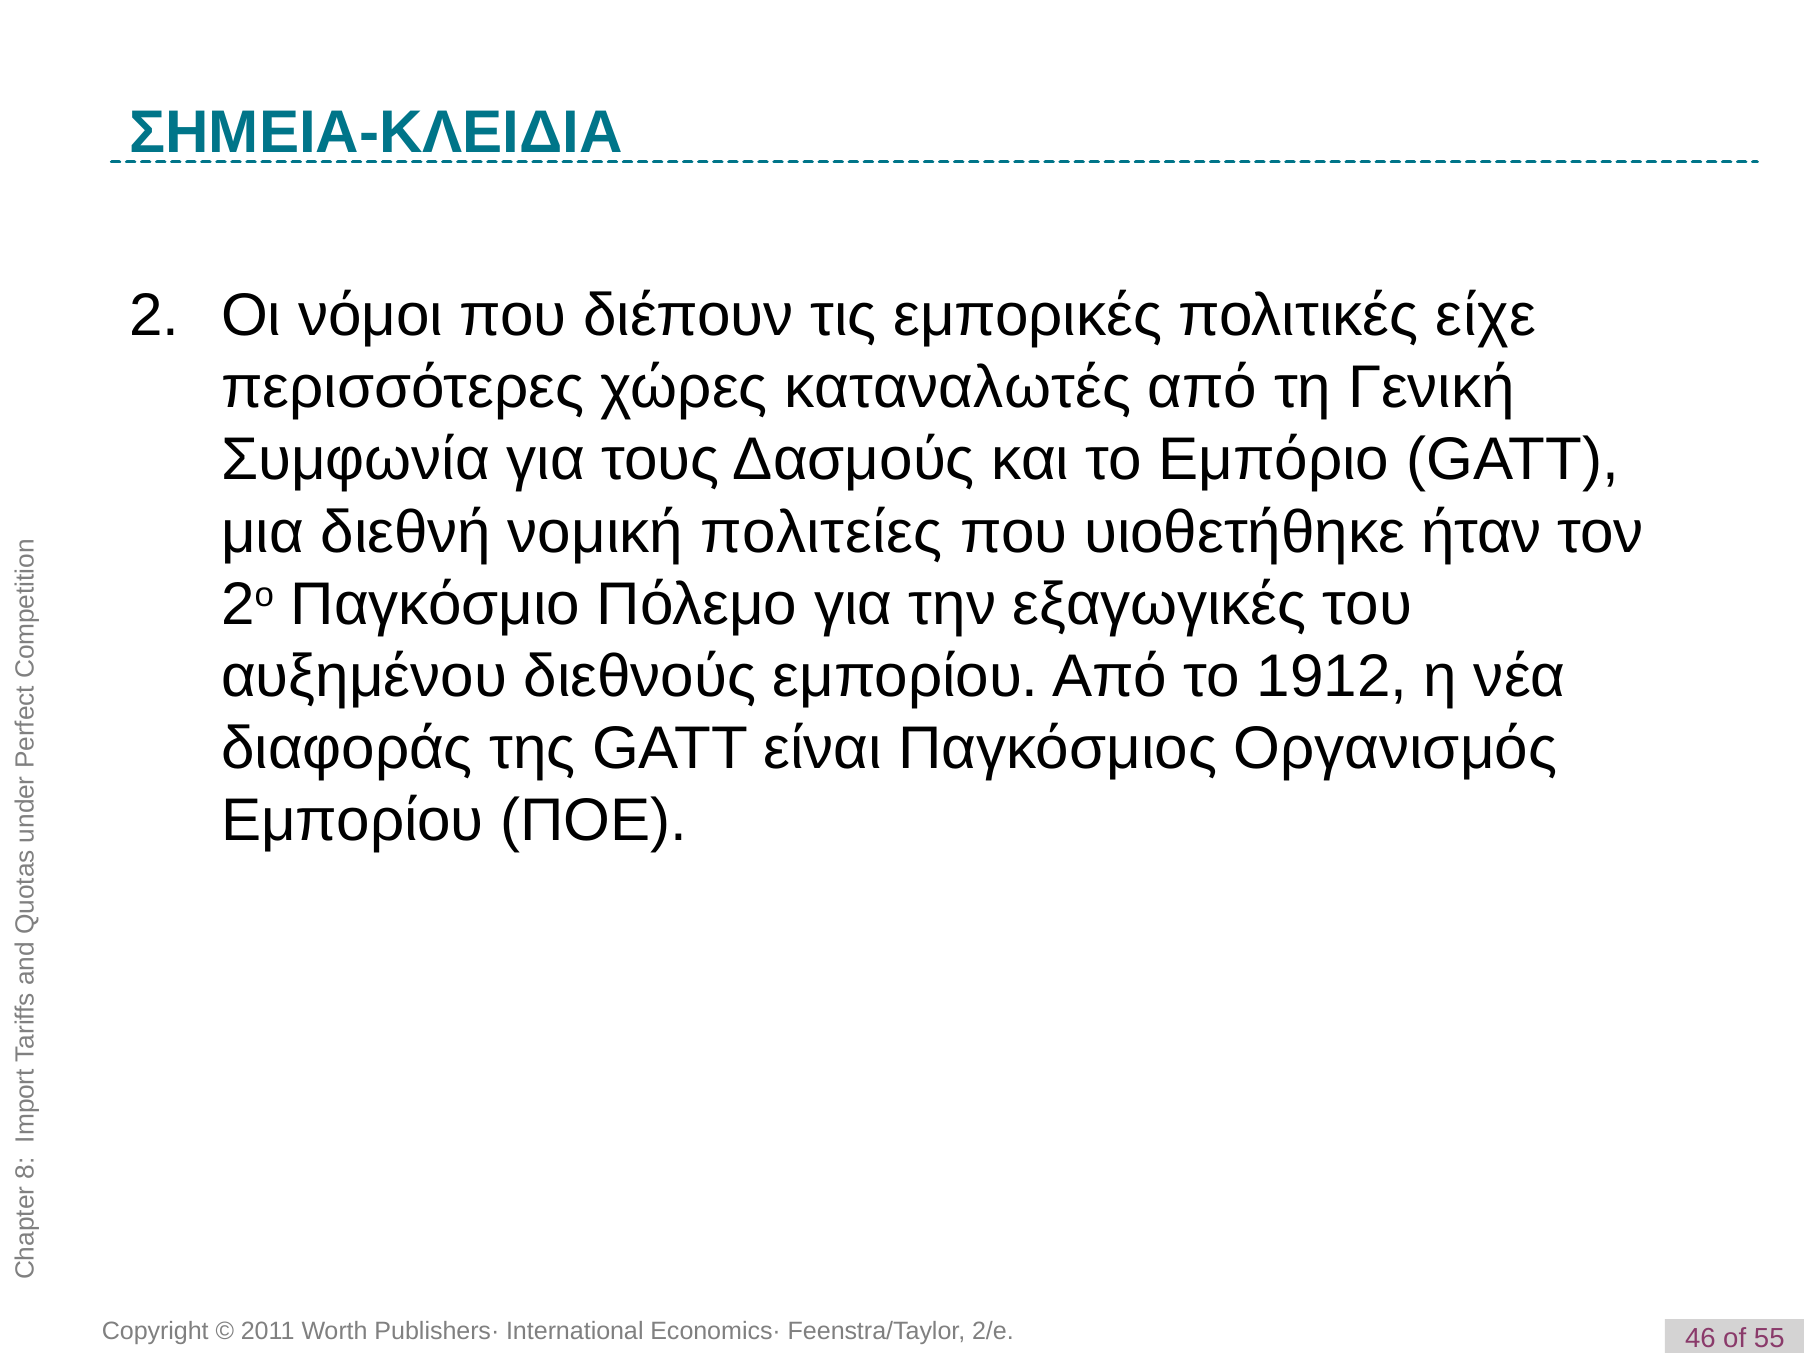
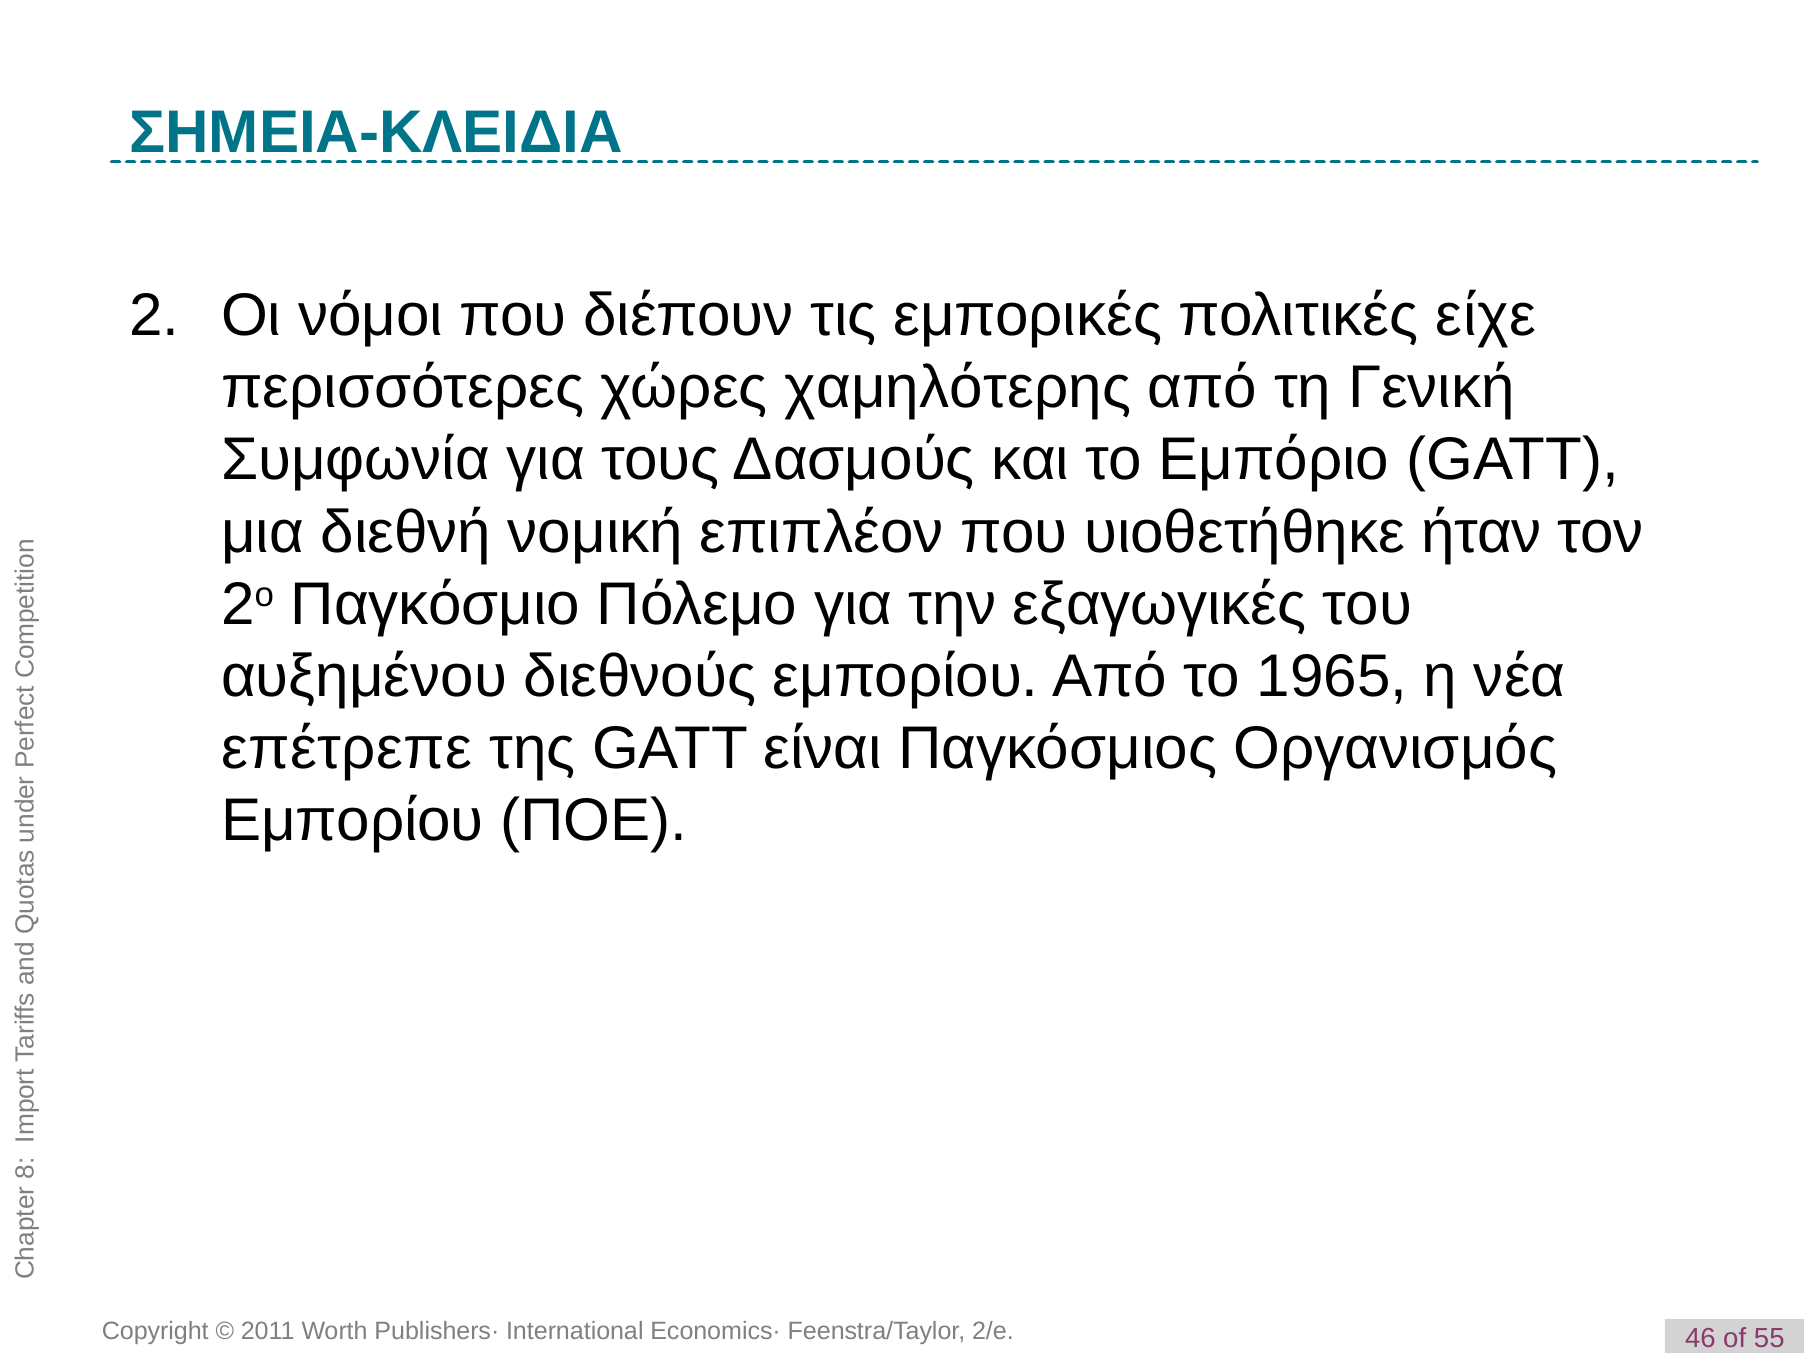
καταναλωτές: καταναλωτές -> χαμηλότερης
πολιτείες: πολιτείες -> επιπλέον
1912: 1912 -> 1965
διαφοράς: διαφοράς -> επέτρεπε
